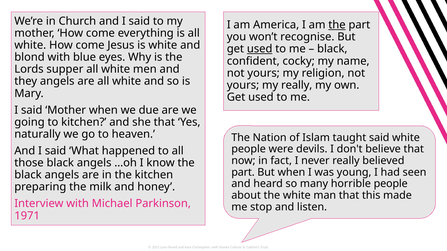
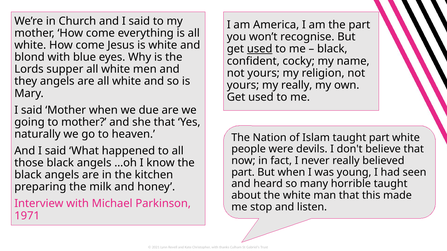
the at (337, 25) underline: present -> none
to kitchen: kitchen -> mother
taught said: said -> part
horrible people: people -> taught
